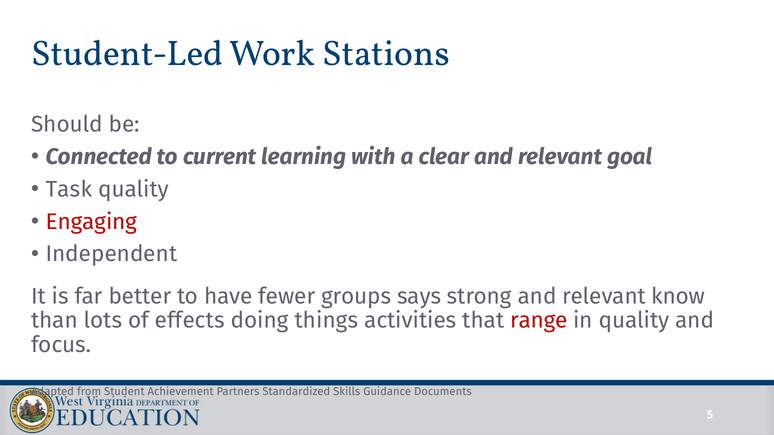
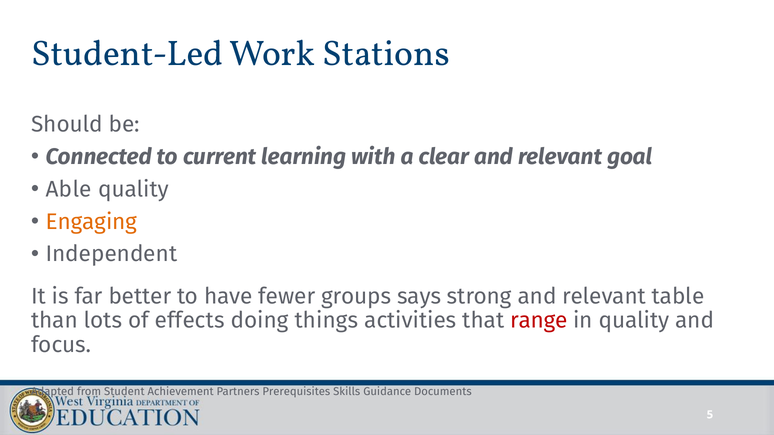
Task: Task -> Able
Engaging colour: red -> orange
know: know -> table
Standardized: Standardized -> Prerequisites
